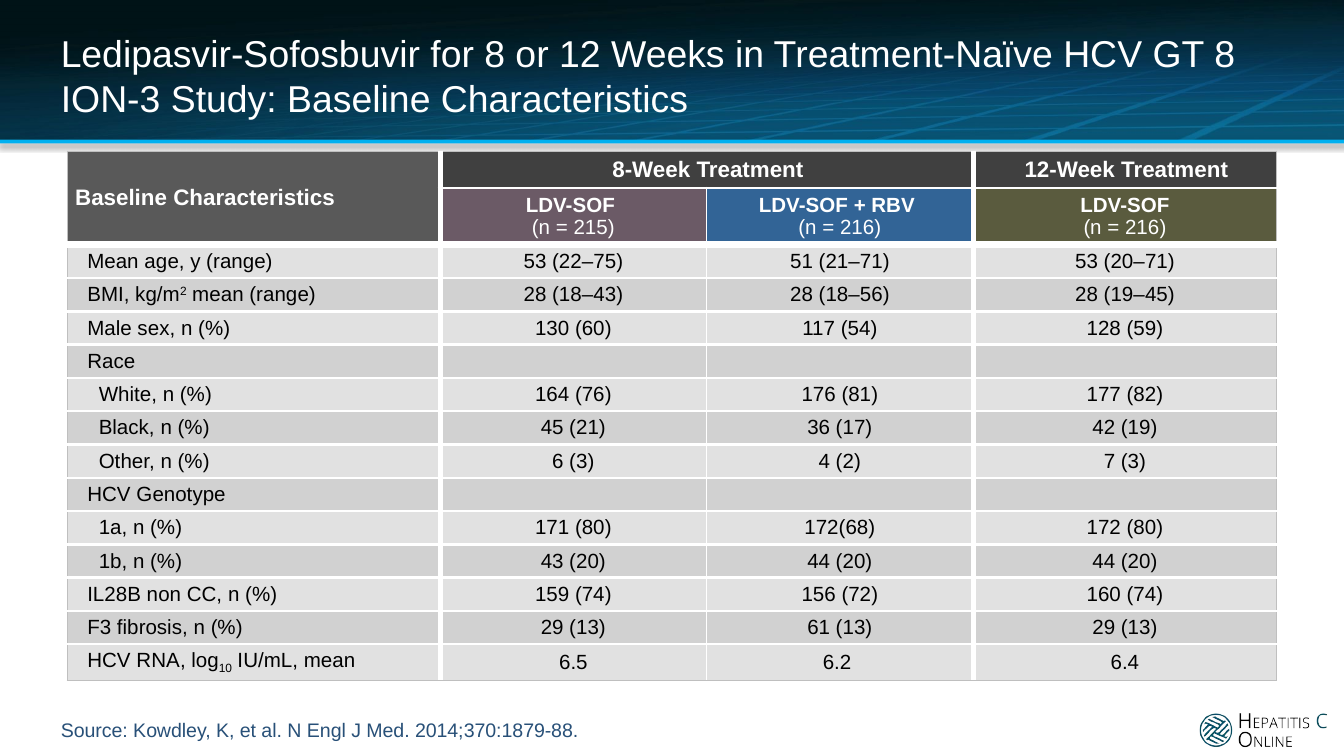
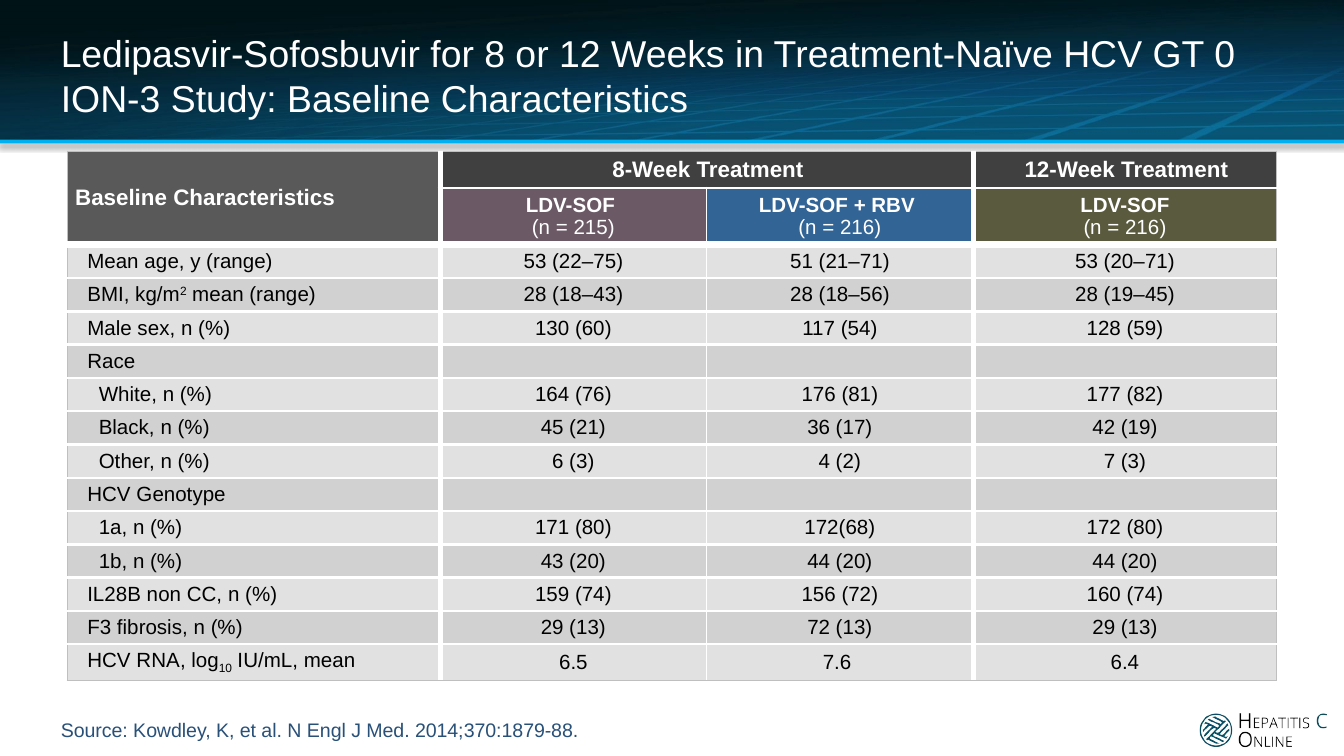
GT 8: 8 -> 0
13 61: 61 -> 72
6.2: 6.2 -> 7.6
